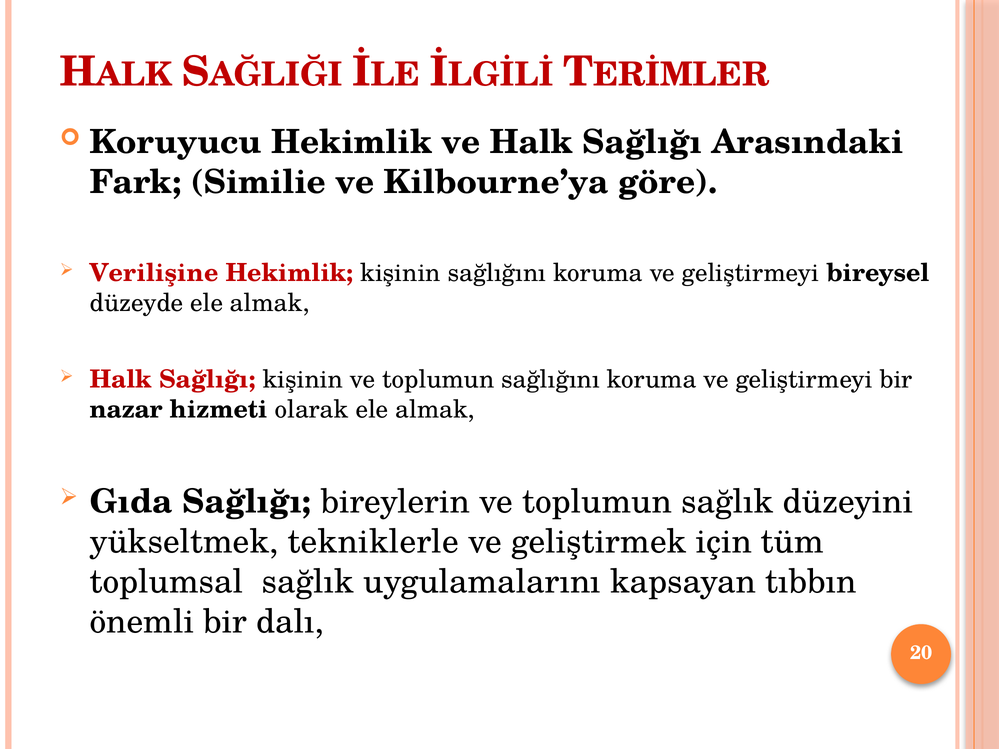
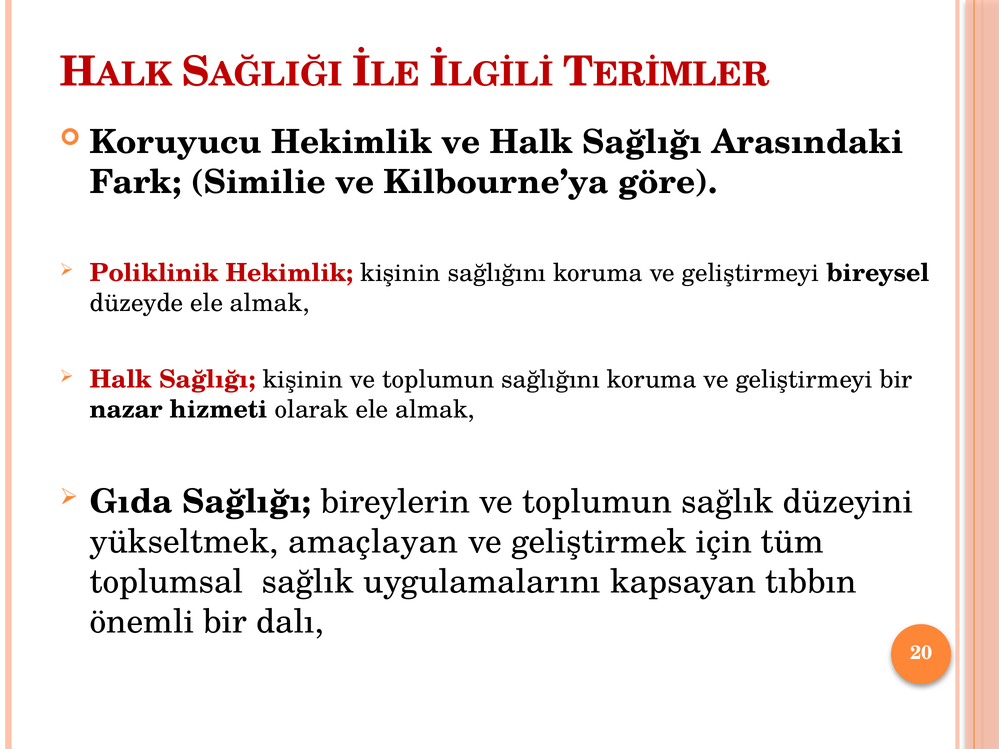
Verilişine: Verilişine -> Poliklinik
tekniklerle: tekniklerle -> amaçlayan
